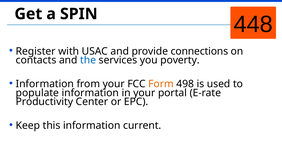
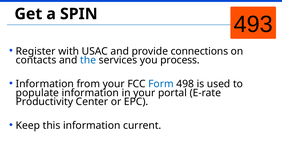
448: 448 -> 493
poverty: poverty -> process
Form colour: orange -> blue
